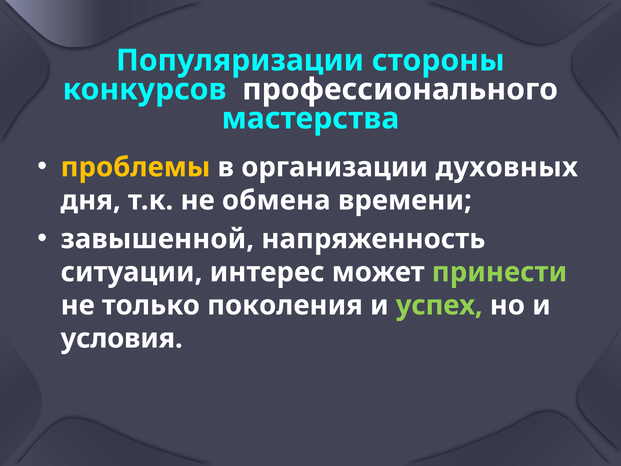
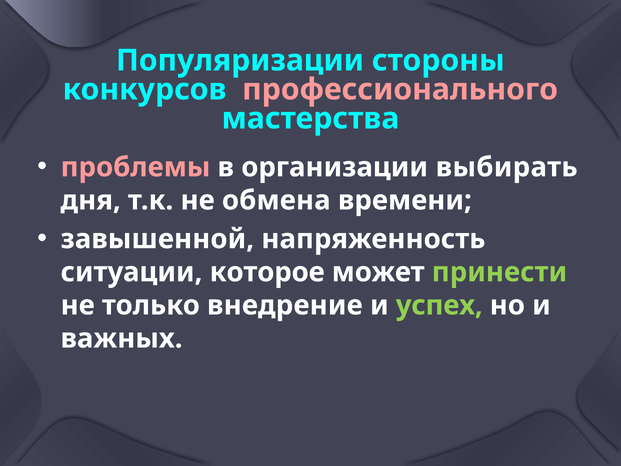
профессионального colour: white -> pink
проблемы colour: yellow -> pink
духовных: духовных -> выбирать
интерес: интерес -> которое
поколения: поколения -> внедрение
условия: условия -> важных
